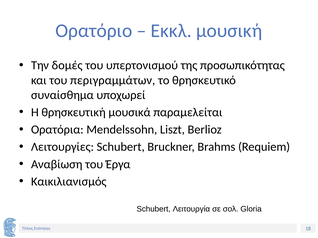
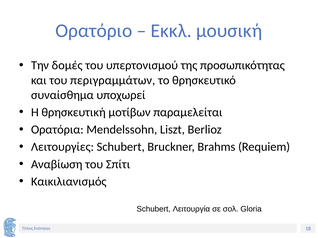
μουσικά: μουσικά -> μοτίβων
Έργα: Έργα -> Σπίτι
